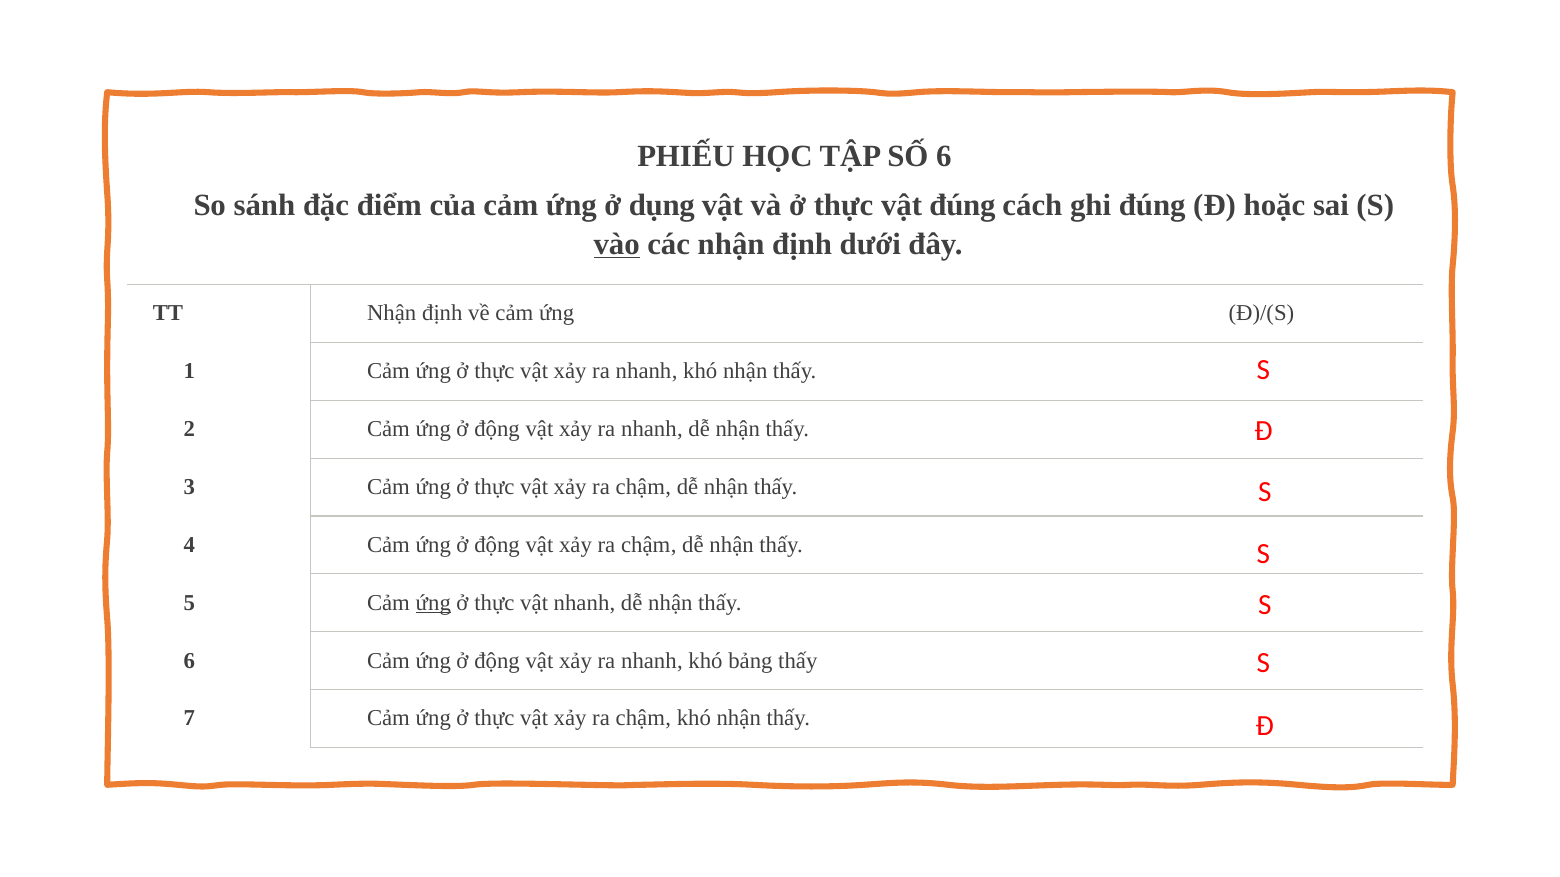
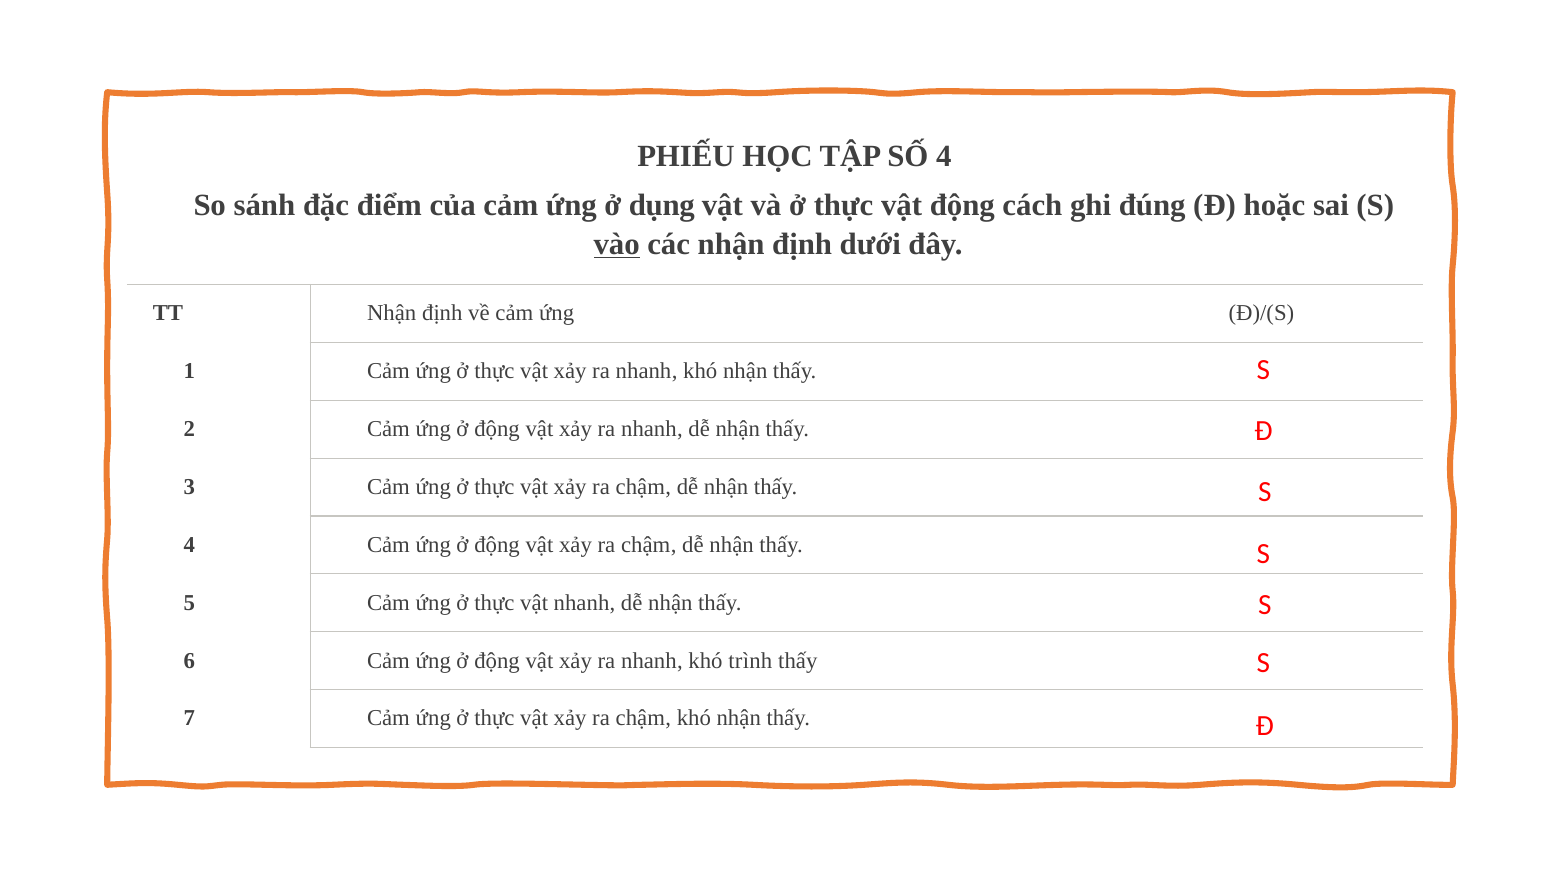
SỐ 6: 6 -> 4
vật đúng: đúng -> động
ứng at (433, 603) underline: present -> none
bảng: bảng -> trình
